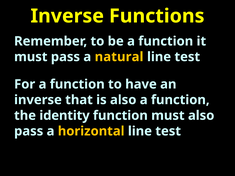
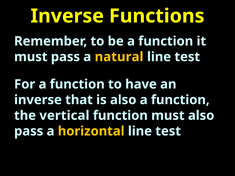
identity: identity -> vertical
